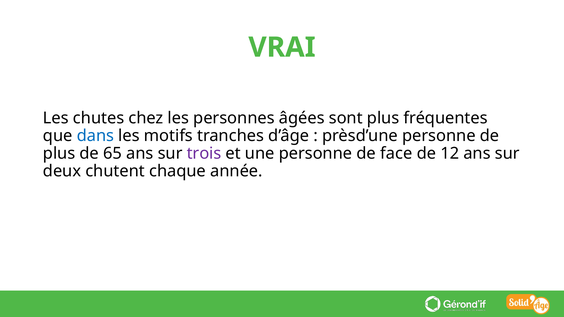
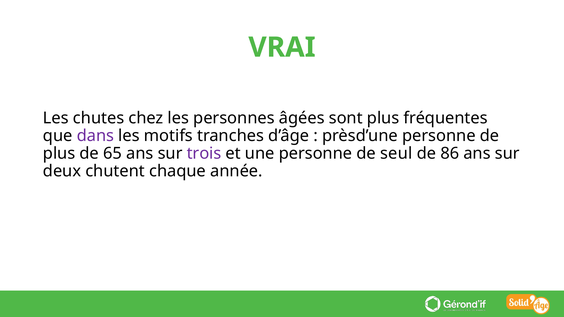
dans colour: blue -> purple
face: face -> seul
12: 12 -> 86
